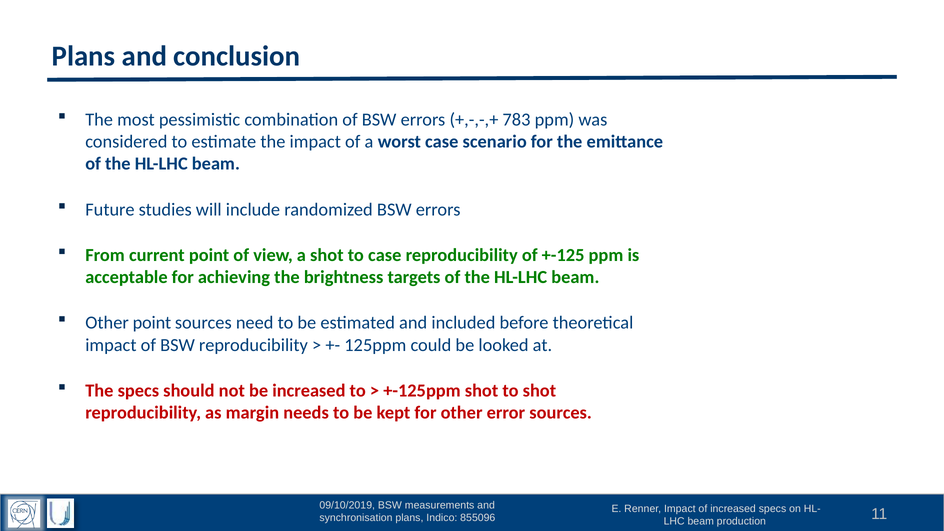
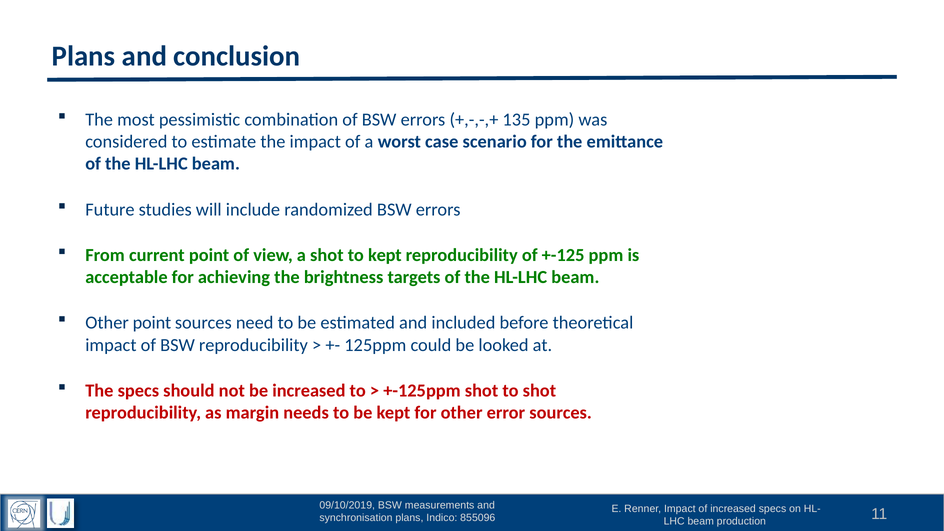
783: 783 -> 135
to case: case -> kept
